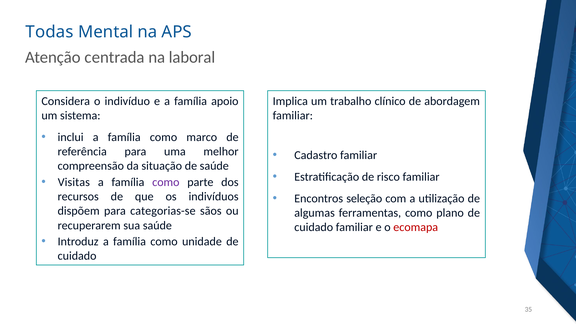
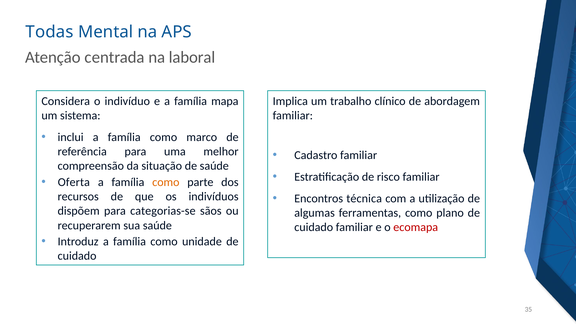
apoio: apoio -> mapa
Visitas: Visitas -> Oferta
como at (166, 182) colour: purple -> orange
seleção: seleção -> técnica
